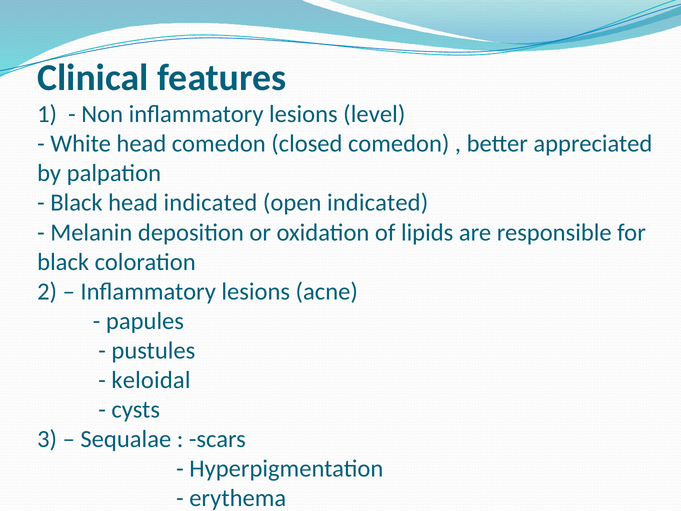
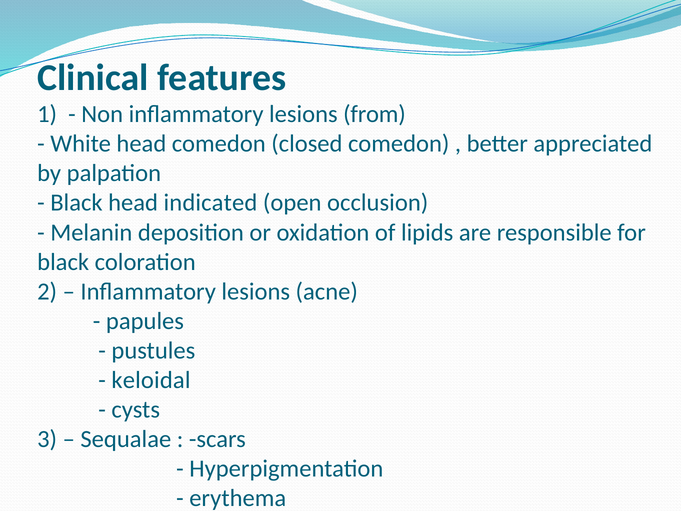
level: level -> from
open indicated: indicated -> occlusion
